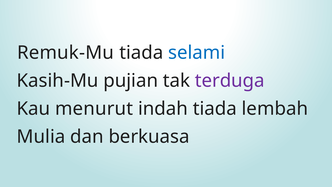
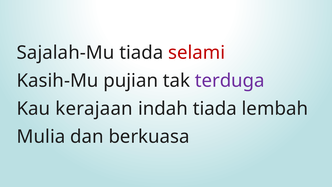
Remuk-Mu: Remuk-Mu -> Sajalah-Mu
selami colour: blue -> red
menurut: menurut -> kerajaan
